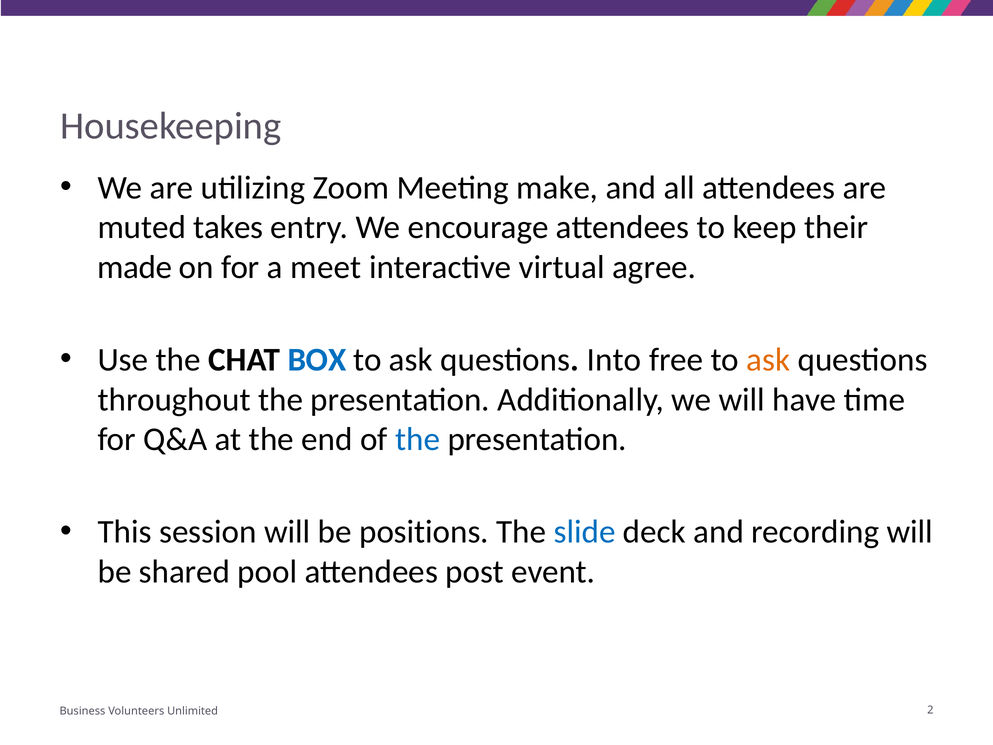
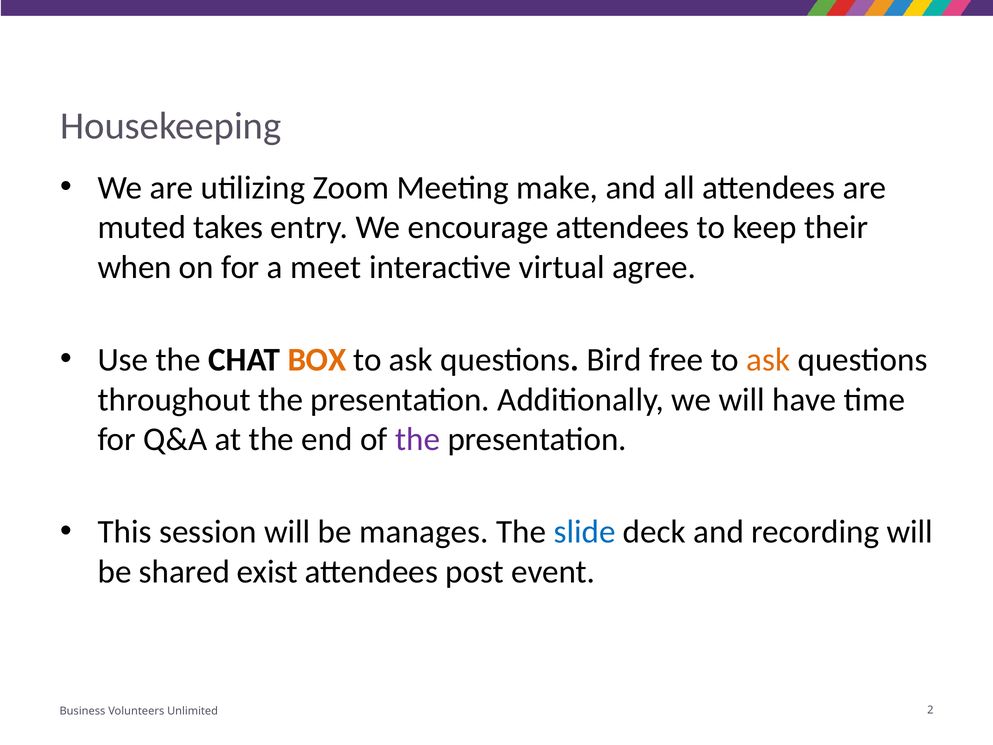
made: made -> when
BOX colour: blue -> orange
Into: Into -> Bird
the at (418, 439) colour: blue -> purple
positions: positions -> manages
pool: pool -> exist
